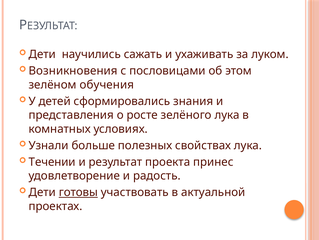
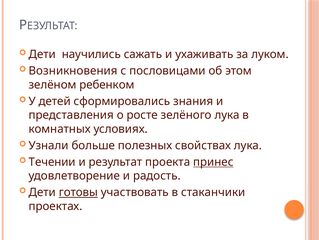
обучения: обучения -> ребенком
принес underline: none -> present
актуальной: актуальной -> стаканчики
